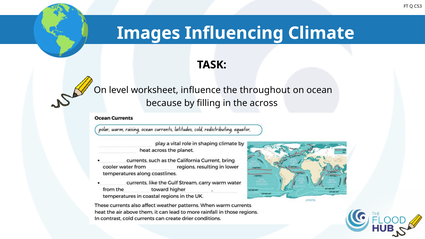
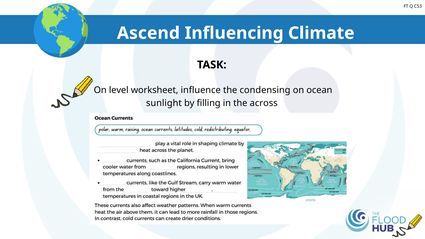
Images: Images -> Ascend
throughout: throughout -> condensing
because: because -> sunlight
